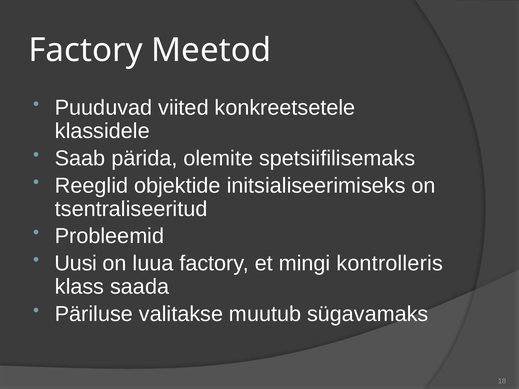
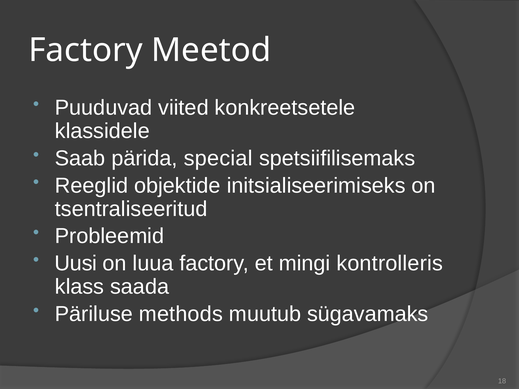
olemite: olemite -> special
valitakse: valitakse -> methods
